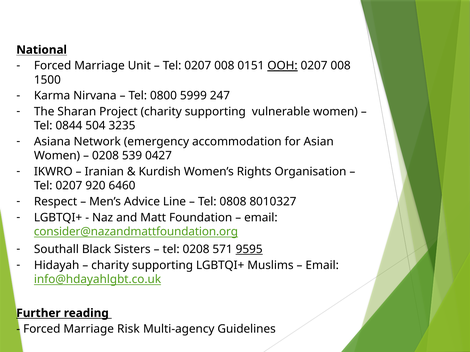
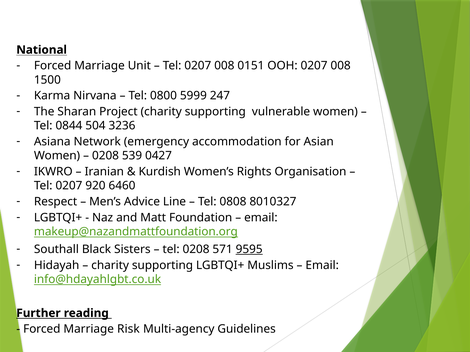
OOH underline: present -> none
3235: 3235 -> 3236
consider@nazandmattfoundation.org: consider@nazandmattfoundation.org -> makeup@nazandmattfoundation.org
